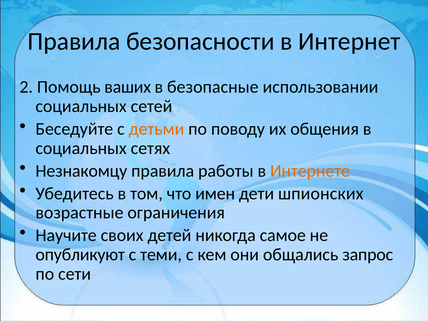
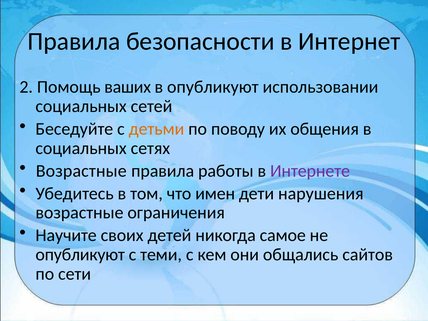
в безопасные: безопасные -> опубликуют
Незнакомцу at (81, 171): Незнакомцу -> Возрастные
Интернете colour: orange -> purple
шпионских: шпионских -> нарушения
запрос: запрос -> сайтов
